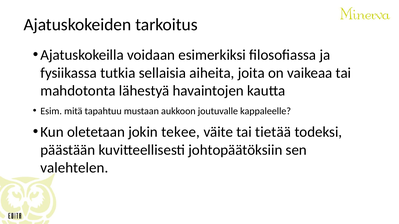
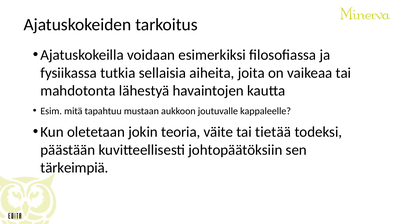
tekee: tekee -> teoria
valehtelen: valehtelen -> tärkeimpiä
